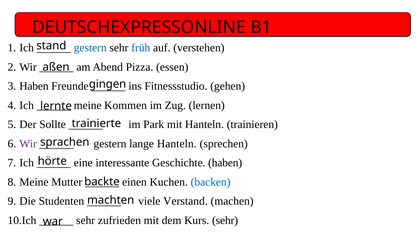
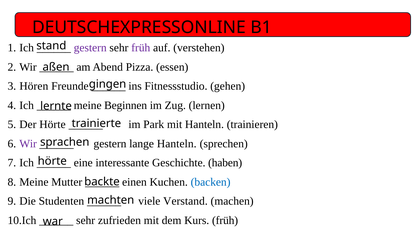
gestern at (90, 48) colour: blue -> purple
früh at (141, 48) colour: blue -> purple
Haben at (34, 86): Haben -> Hören
Kommen: Kommen -> Beginnen
Der Sollte: Sollte -> Hörte
Kurs sehr: sehr -> früh
